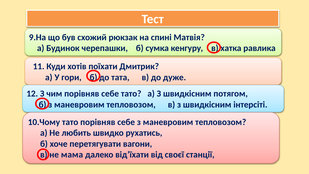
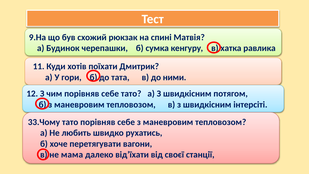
дуже: дуже -> ними
10.Чому: 10.Чому -> 33.Чому
